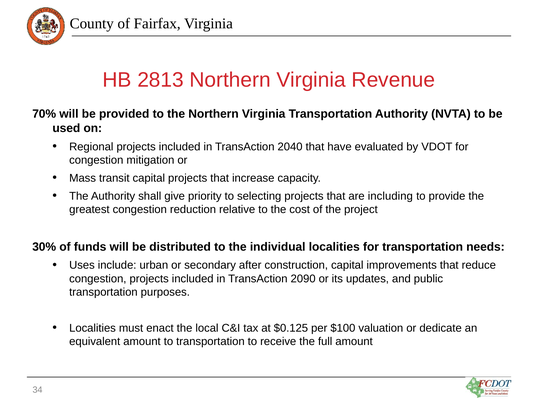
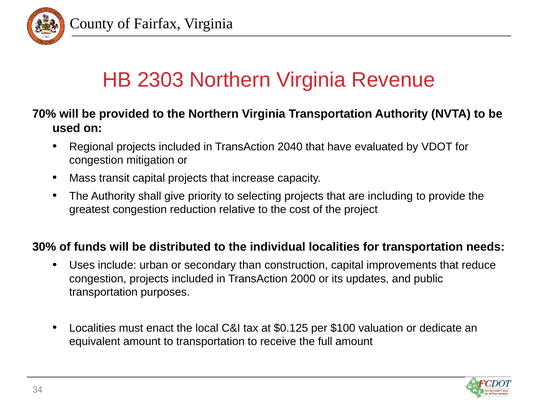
2813: 2813 -> 2303
after: after -> than
2090: 2090 -> 2000
